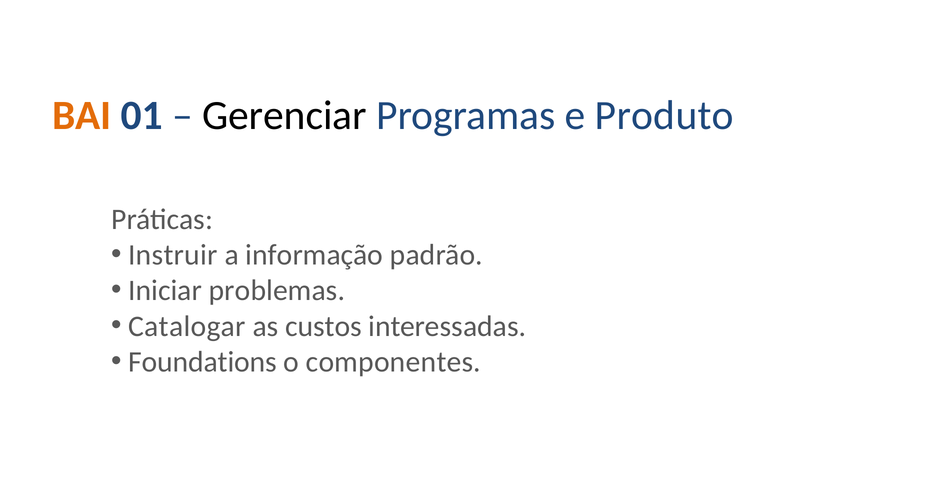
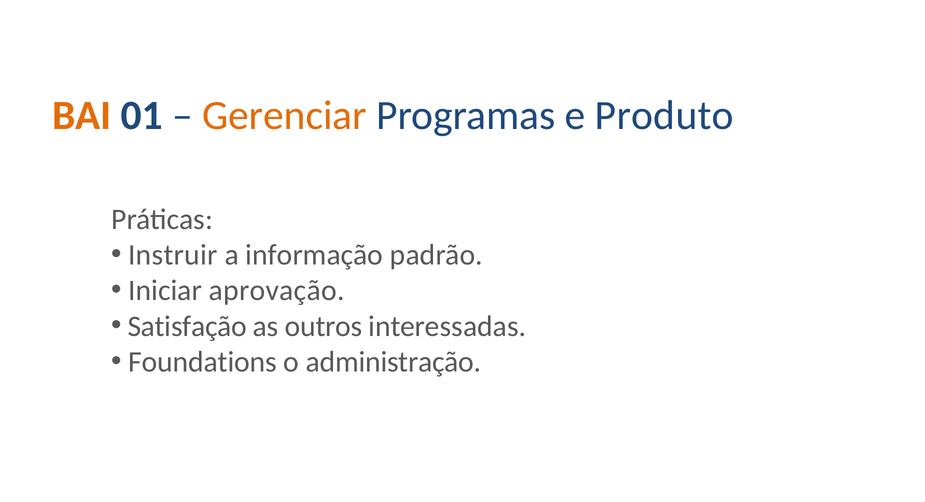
Gerenciar colour: black -> orange
problemas: problemas -> aprovação
Catalogar: Catalogar -> Satisfação
custos: custos -> outros
componentes: componentes -> administração
